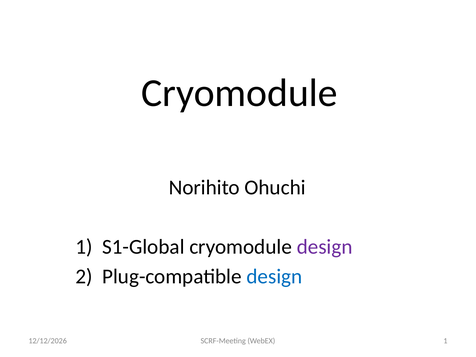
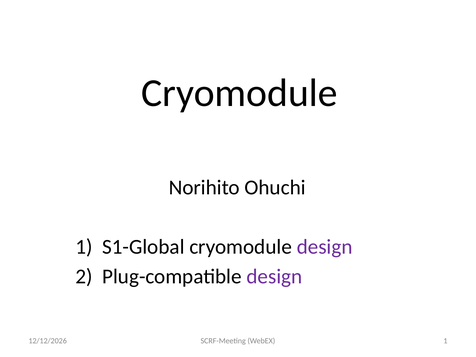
design at (274, 277) colour: blue -> purple
